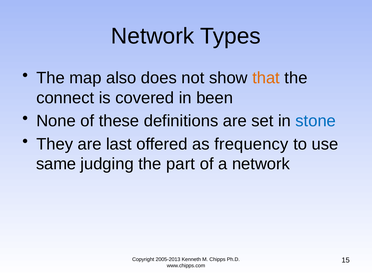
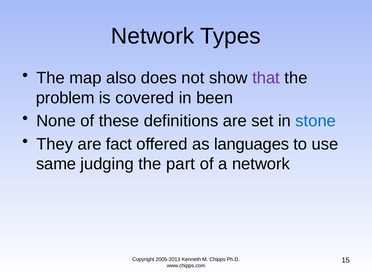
that colour: orange -> purple
connect: connect -> problem
last: last -> fact
frequency: frequency -> languages
